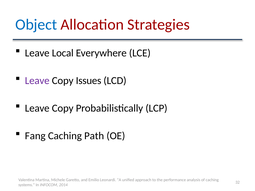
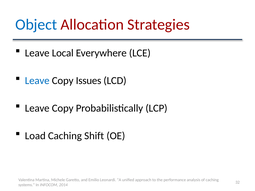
Leave at (37, 81) colour: purple -> blue
Fang: Fang -> Load
Path: Path -> Shift
